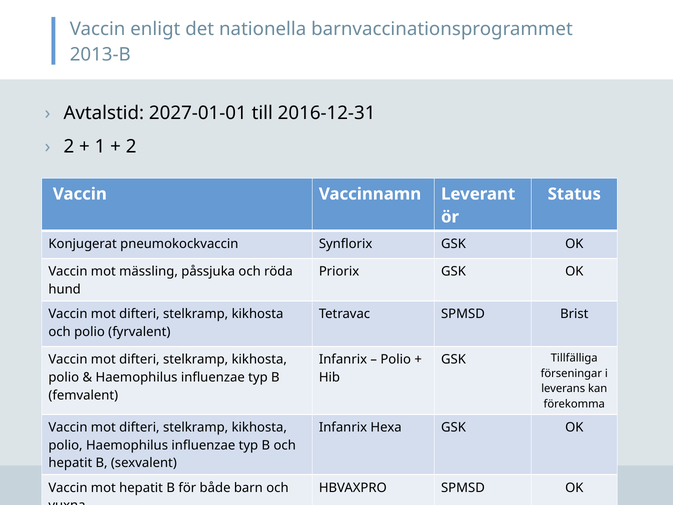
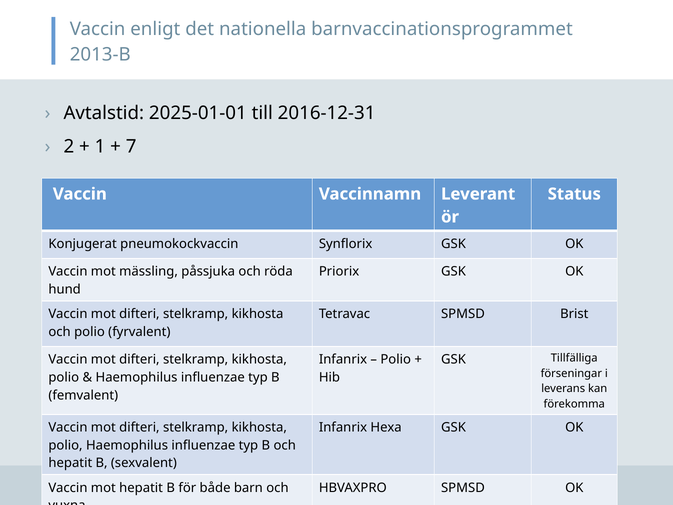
2027-01-01: 2027-01-01 -> 2025-01-01
2 at (131, 147): 2 -> 7
